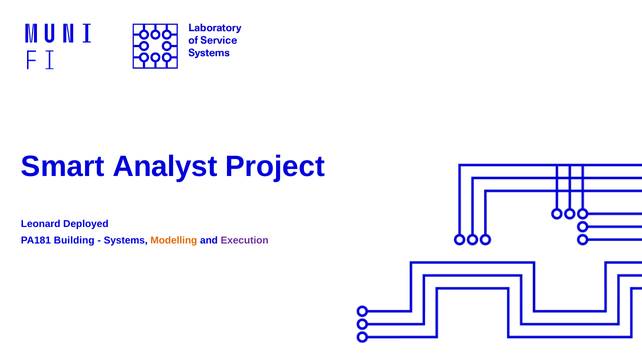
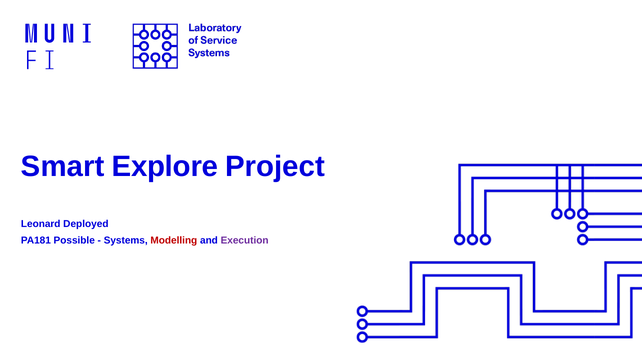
Analyst: Analyst -> Explore
Building: Building -> Possible
Modelling colour: orange -> red
